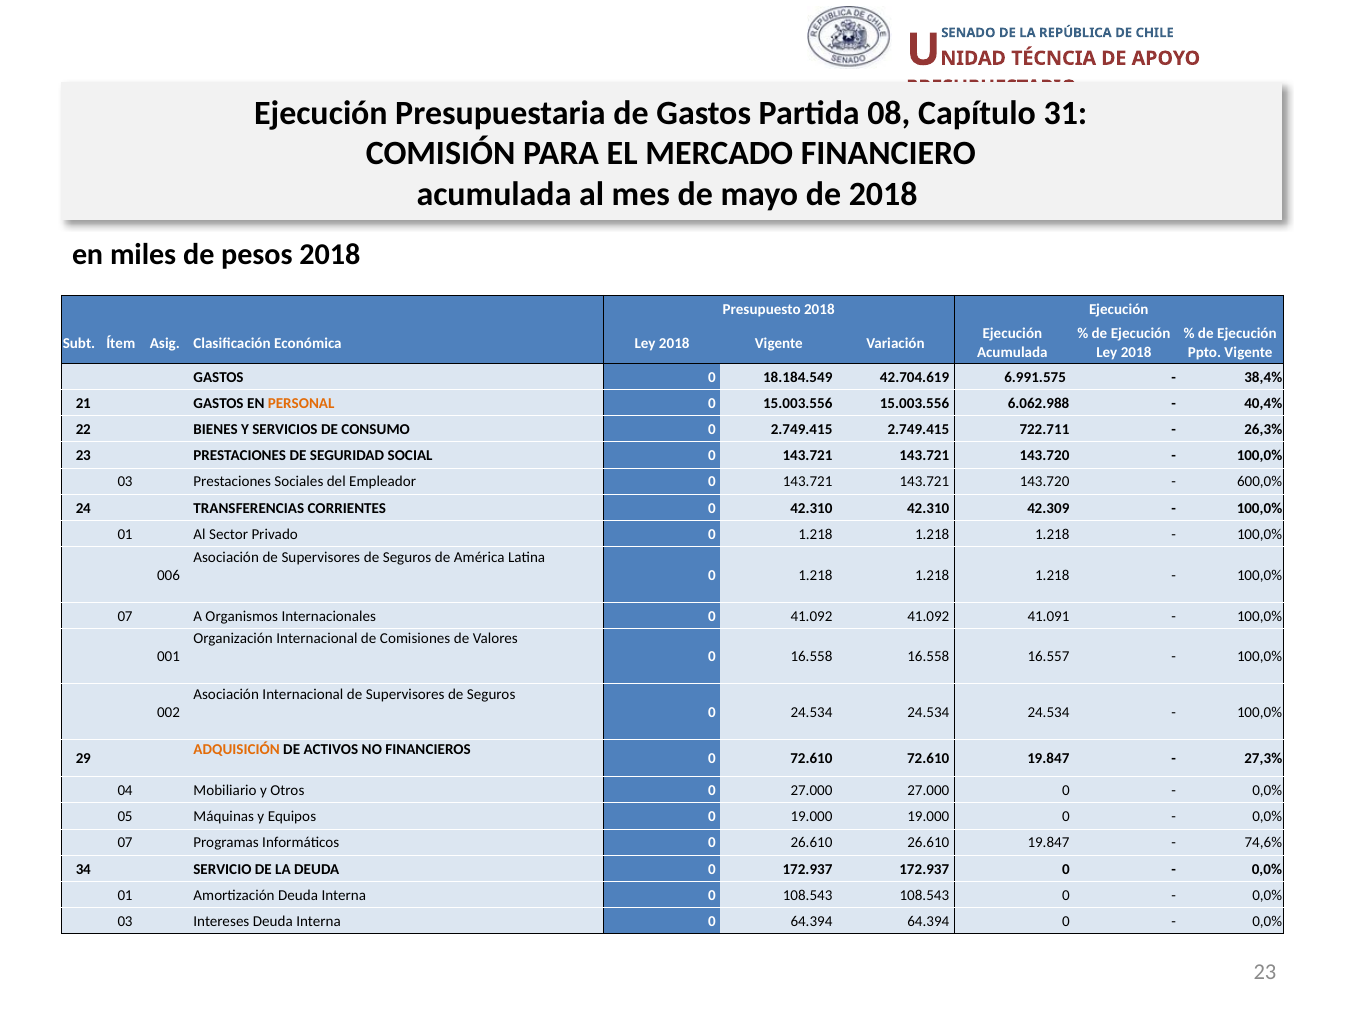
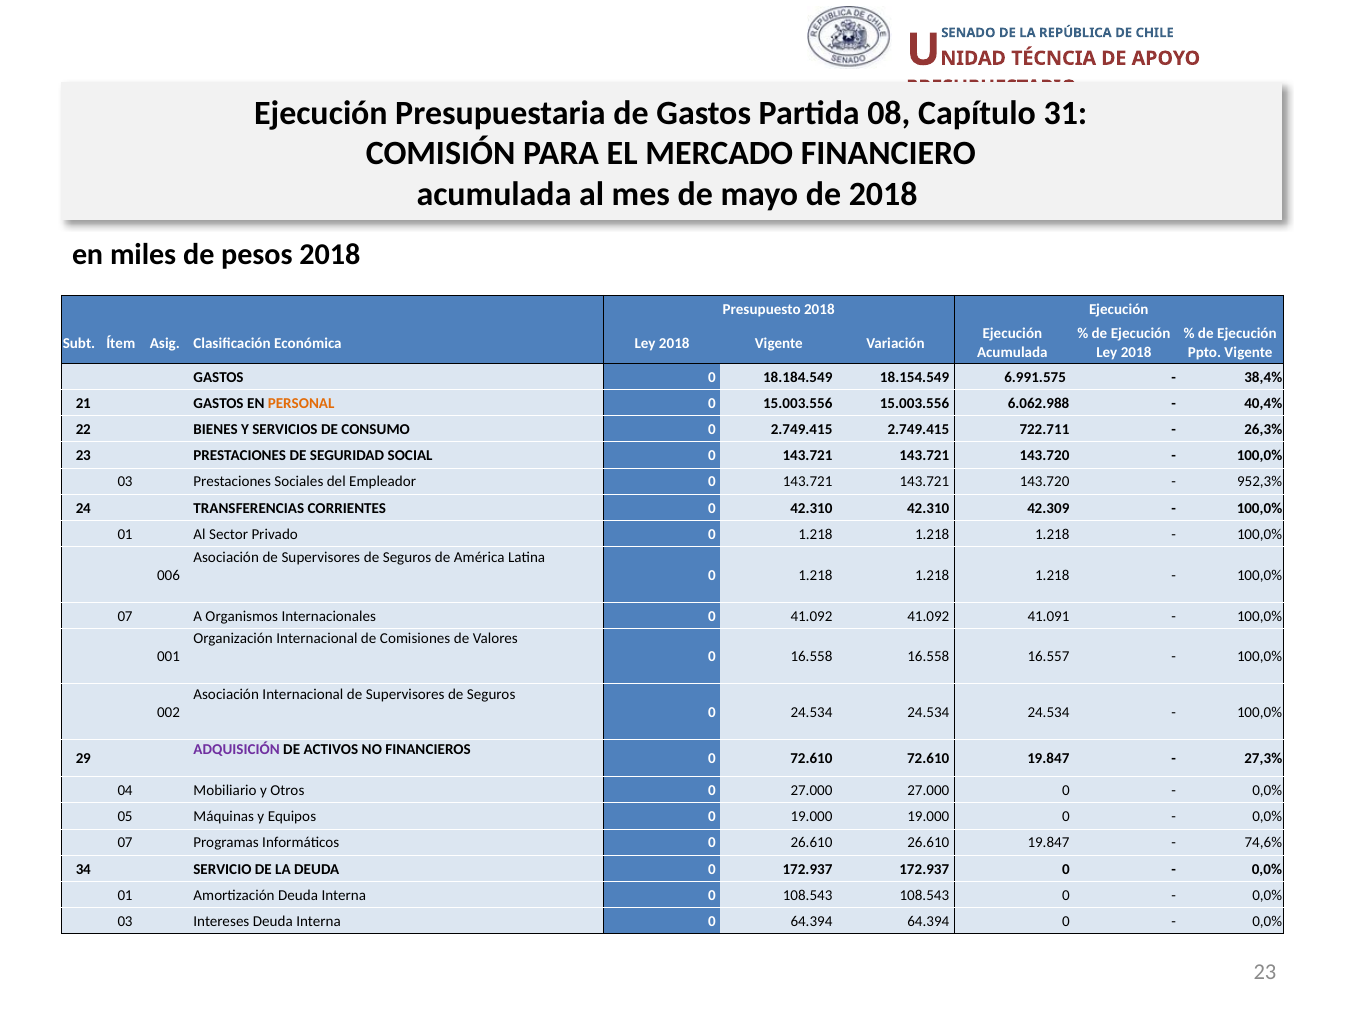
42.704.619: 42.704.619 -> 18.154.549
600,0%: 600,0% -> 952,3%
ADQUISICIÓN colour: orange -> purple
